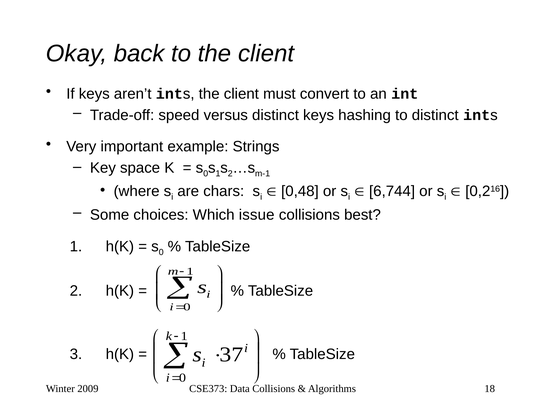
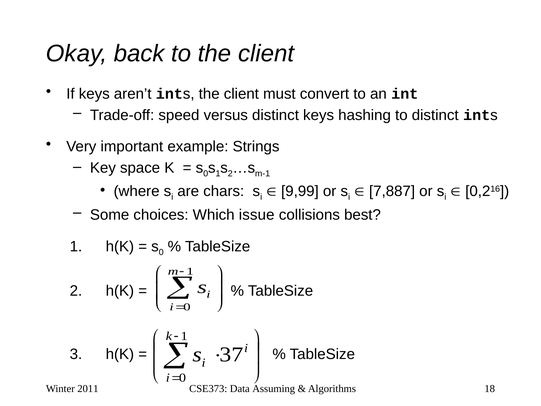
0,48: 0,48 -> 9,99
6,744: 6,744 -> 7,887
2009: 2009 -> 2011
Data Collisions: Collisions -> Assuming
